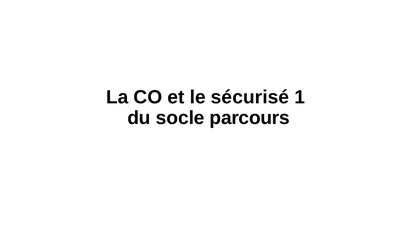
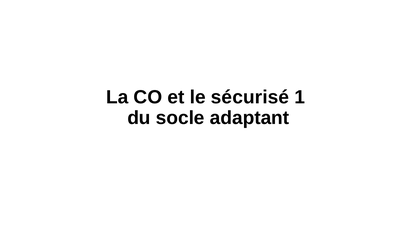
parcours: parcours -> adaptant
